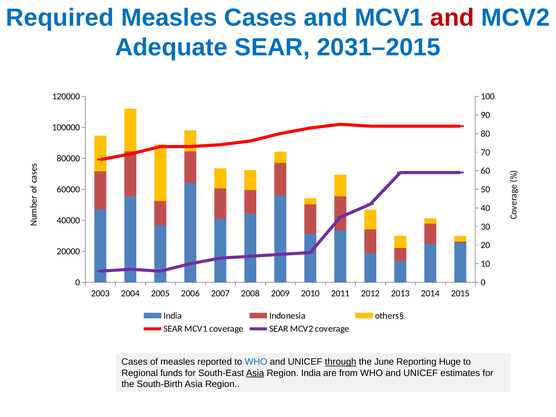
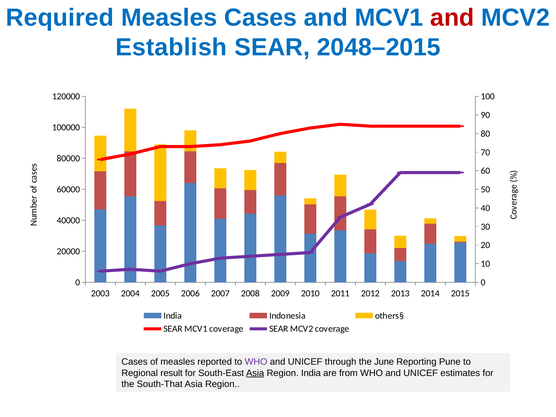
Adequate: Adequate -> Establish
2031–2015: 2031–2015 -> 2048–2015
WHO at (256, 362) colour: blue -> purple
through underline: present -> none
Huge: Huge -> Pune
funds: funds -> result
South-Birth: South-Birth -> South-That
